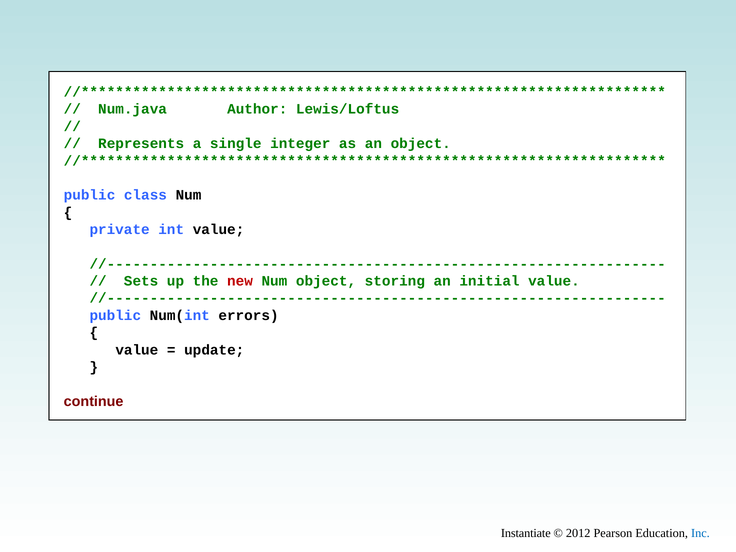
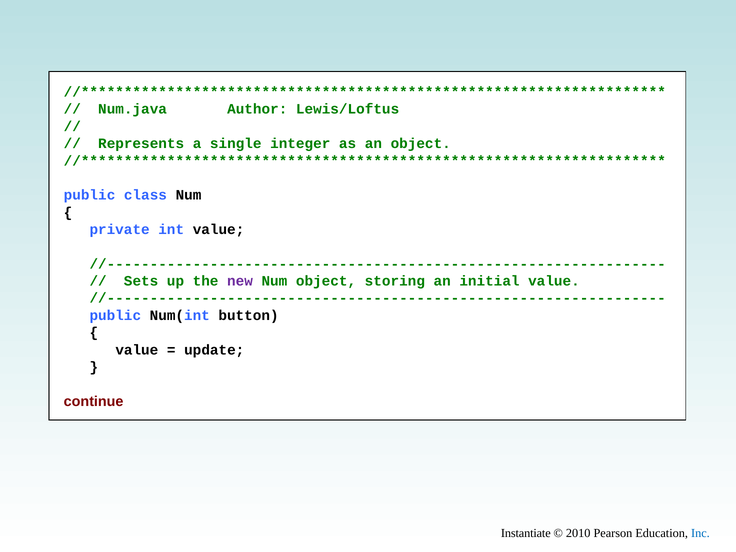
new colour: red -> purple
errors: errors -> button
2012: 2012 -> 2010
